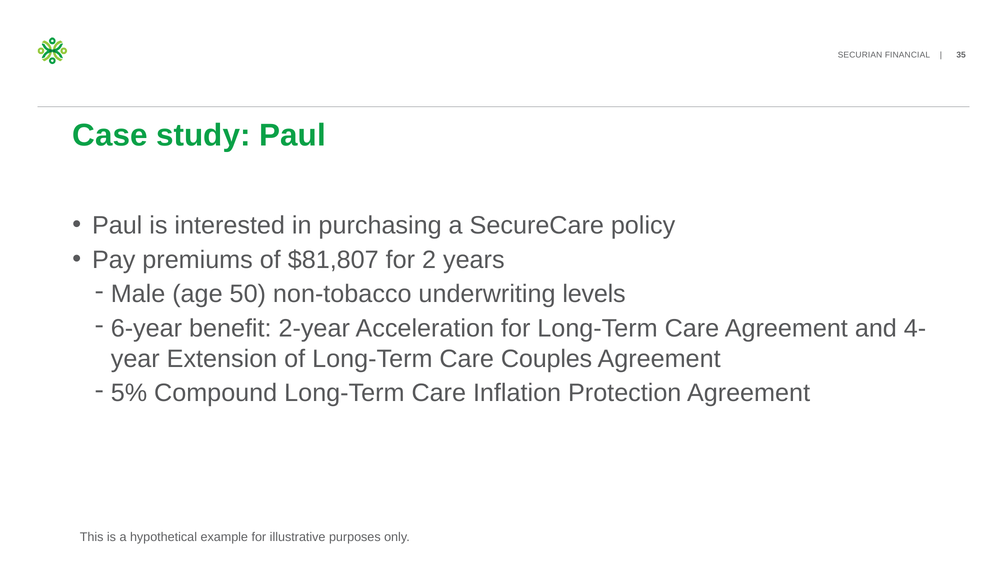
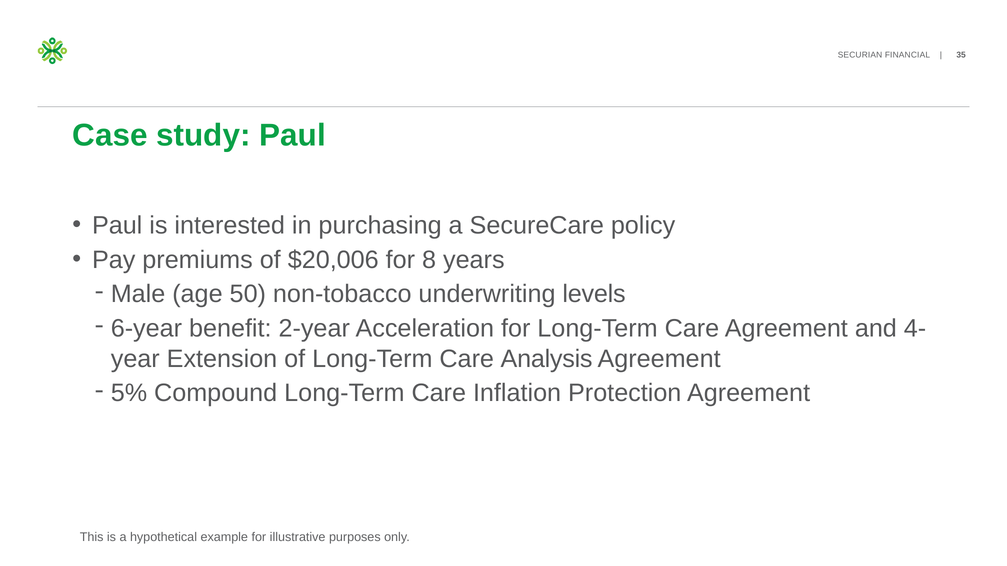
$81,807: $81,807 -> $20,006
2: 2 -> 8
Couples: Couples -> Analysis
